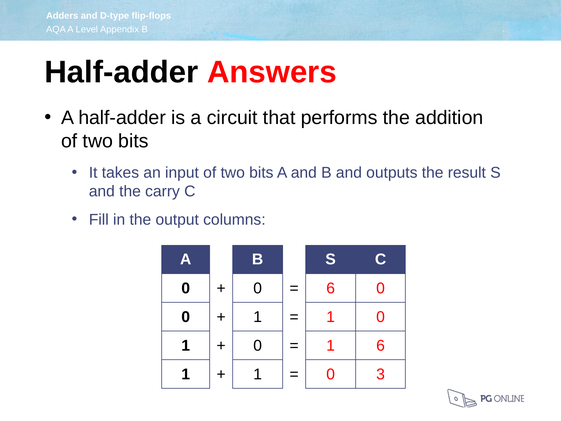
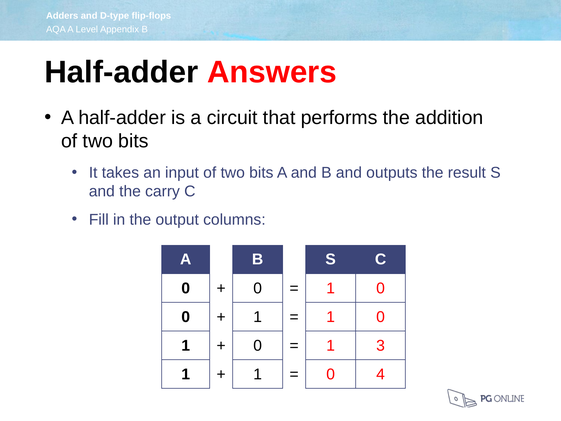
6 at (331, 288): 6 -> 1
1 6: 6 -> 3
3: 3 -> 4
